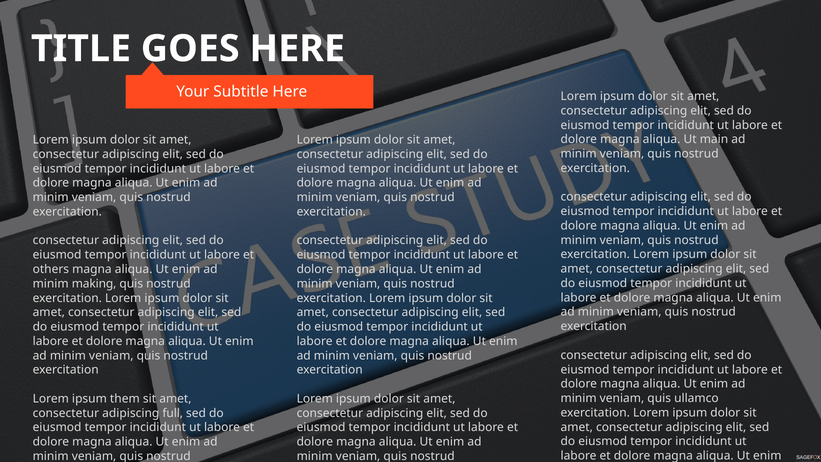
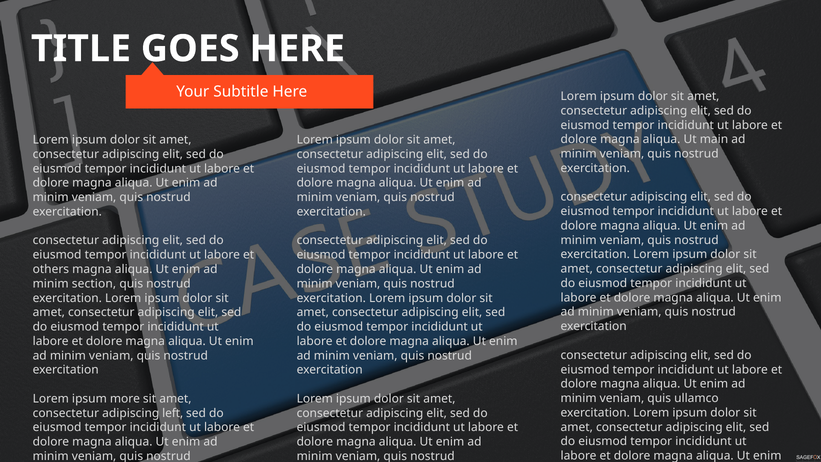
making: making -> section
them: them -> more
full: full -> left
